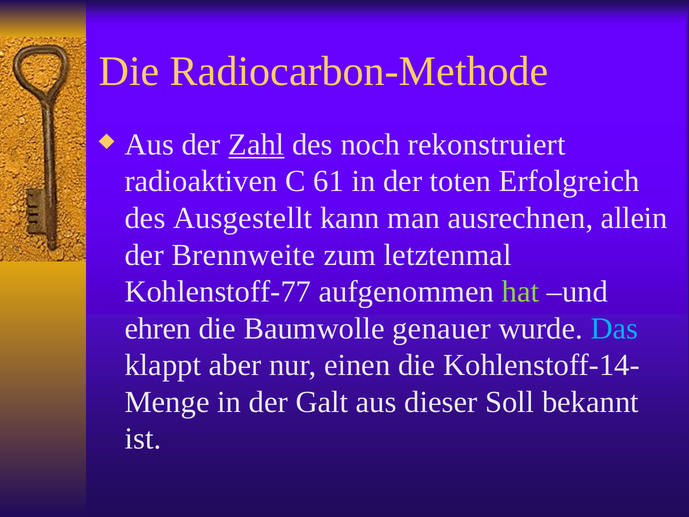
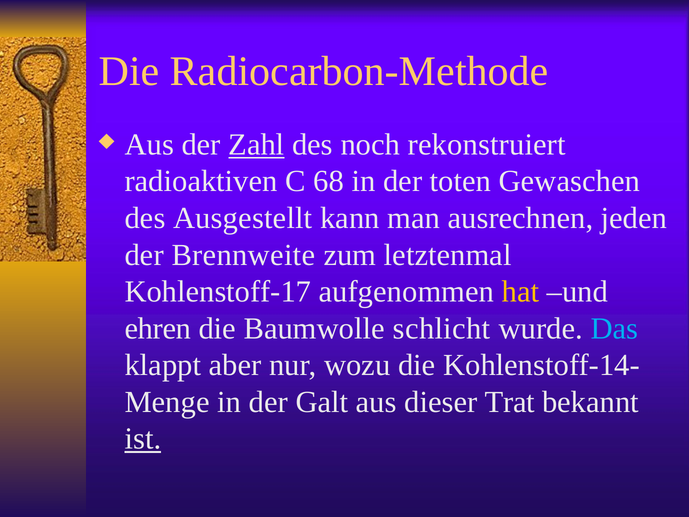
61: 61 -> 68
Erfolgreich: Erfolgreich -> Gewaschen
allein: allein -> jeden
Kohlenstoff-77: Kohlenstoff-77 -> Kohlenstoff-17
hat colour: light green -> yellow
genauer: genauer -> schlicht
einen: einen -> wozu
Soll: Soll -> Trat
ist underline: none -> present
